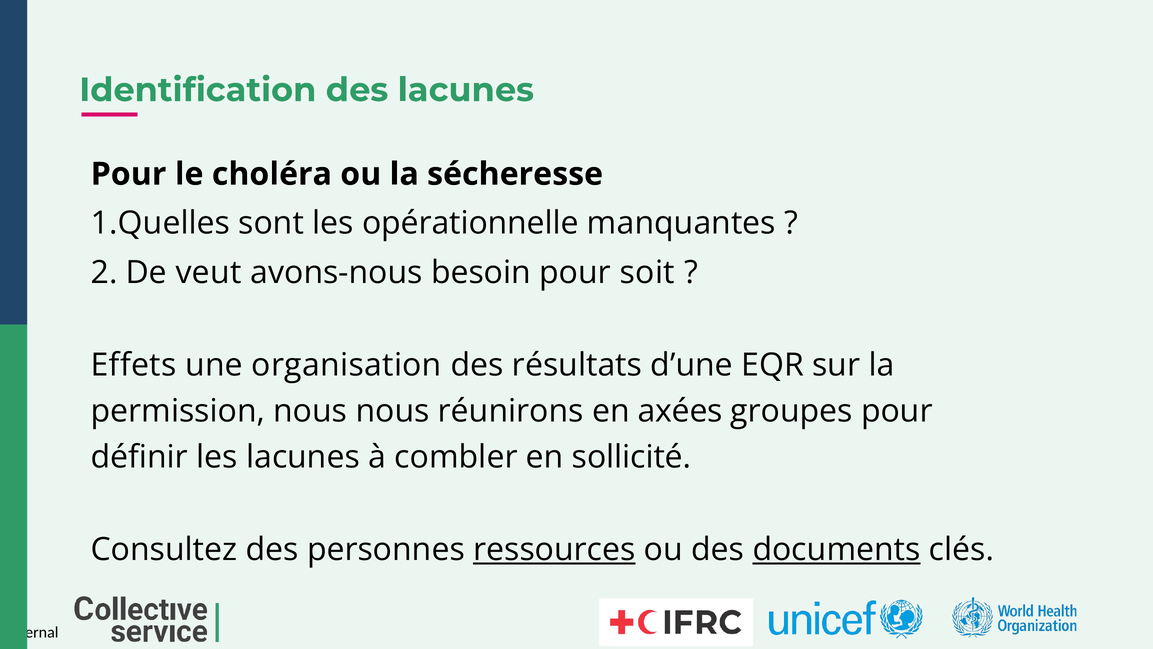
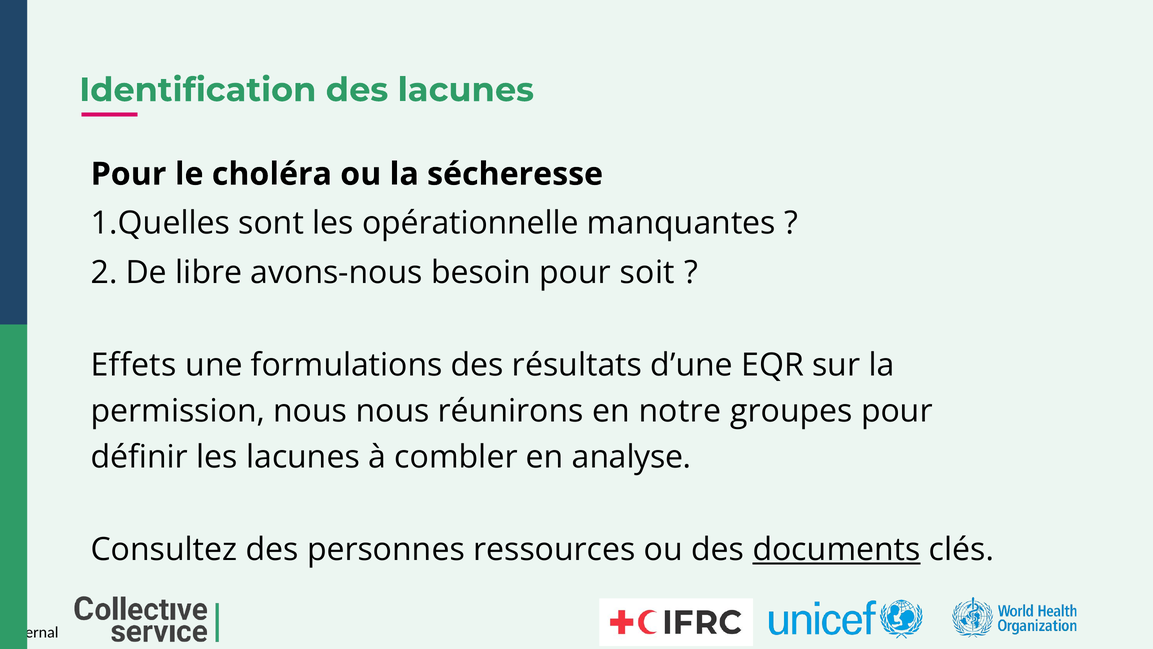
veut: veut -> libre
organisation: organisation -> formulations
axées: axées -> notre
sollicité: sollicité -> analyse
ressources underline: present -> none
